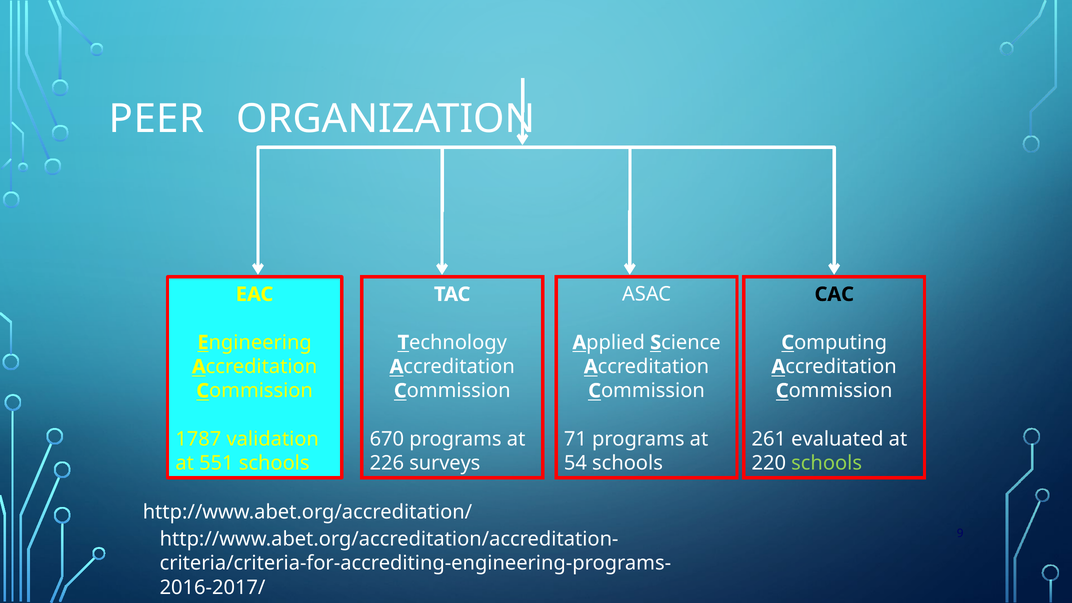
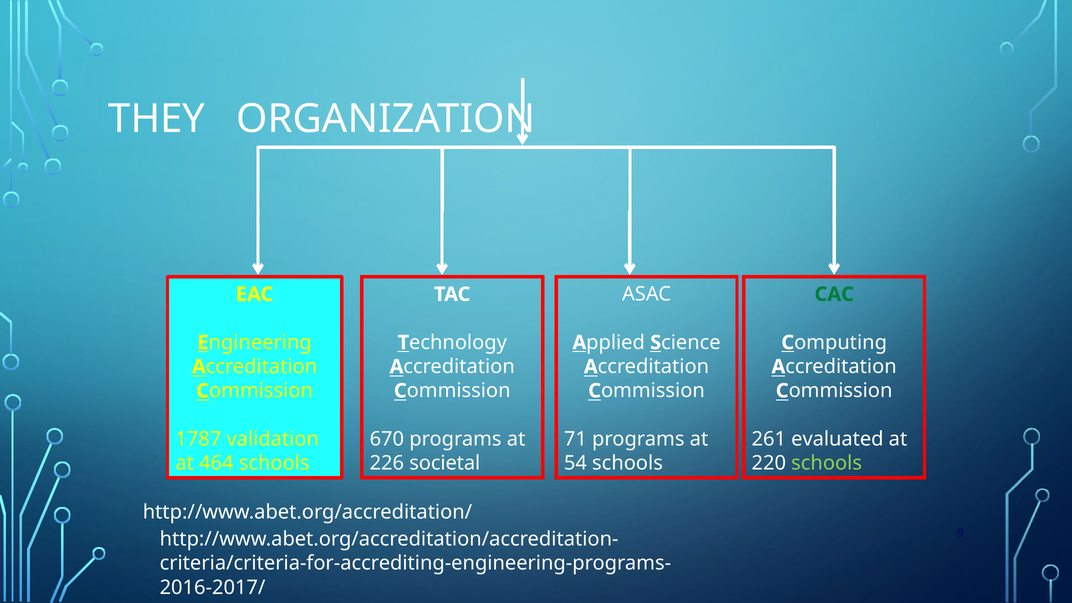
PEER: PEER -> THEY
CAC colour: black -> green
551: 551 -> 464
surveys: surveys -> societal
